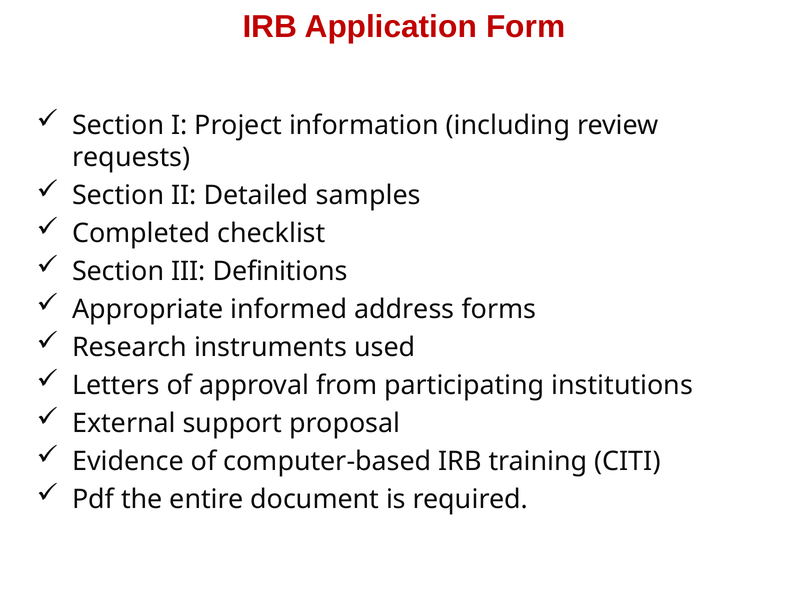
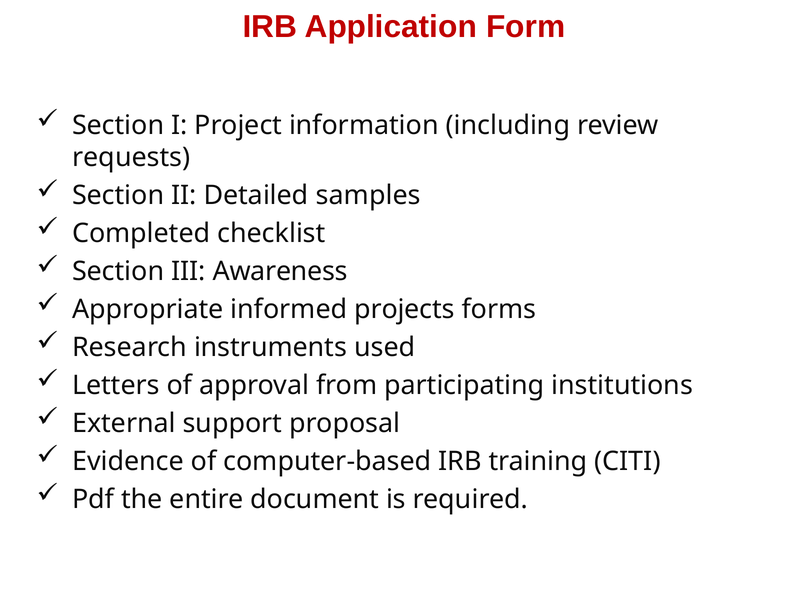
Definitions: Definitions -> Awareness
address: address -> projects
